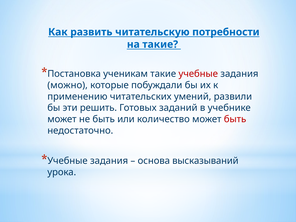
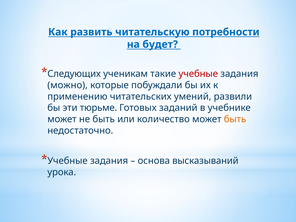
на такие: такие -> будет
Постановка: Постановка -> Следующих
решить: решить -> тюрьме
быть at (235, 119) colour: red -> orange
